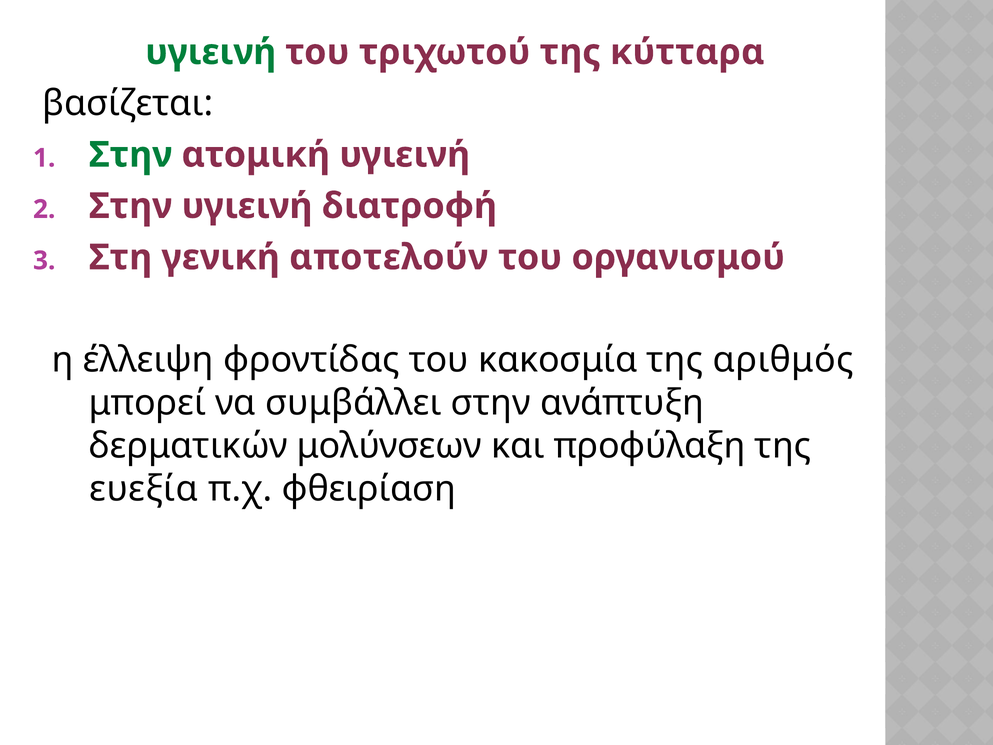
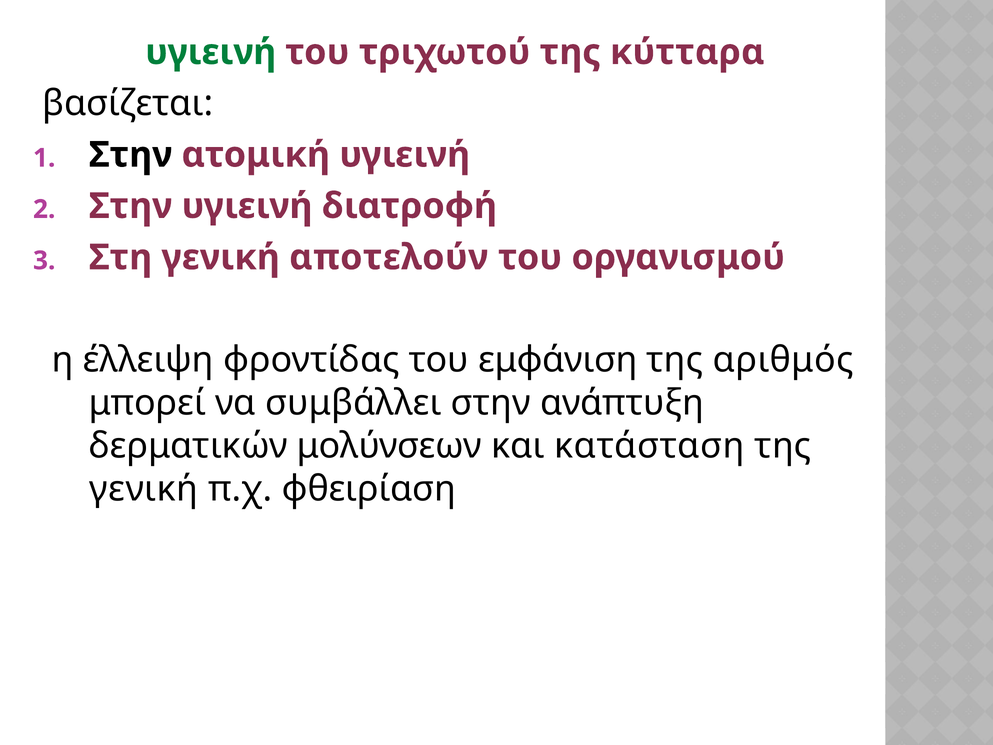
Στην at (131, 155) colour: green -> black
κακοσμία: κακοσμία -> εμφάνιση
προφύλαξη: προφύλαξη -> κατάσταση
ευεξία at (144, 489): ευεξία -> γενική
